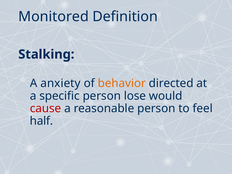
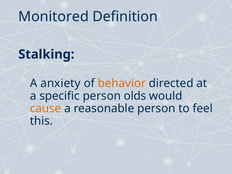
lose: lose -> olds
cause colour: red -> orange
half: half -> this
